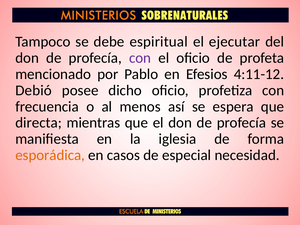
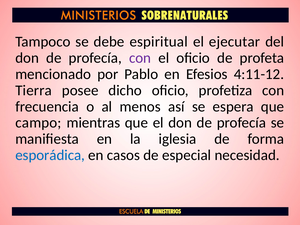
Debió: Debió -> Tierra
directa: directa -> campo
esporádica colour: orange -> blue
